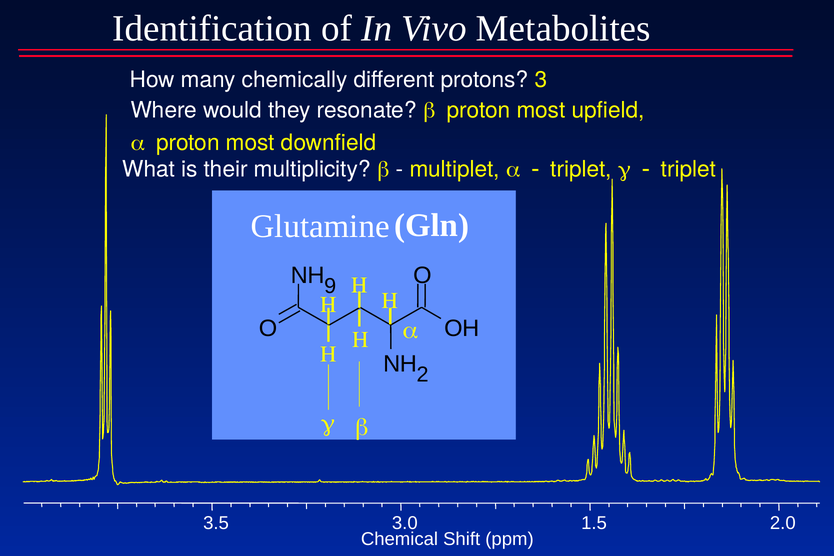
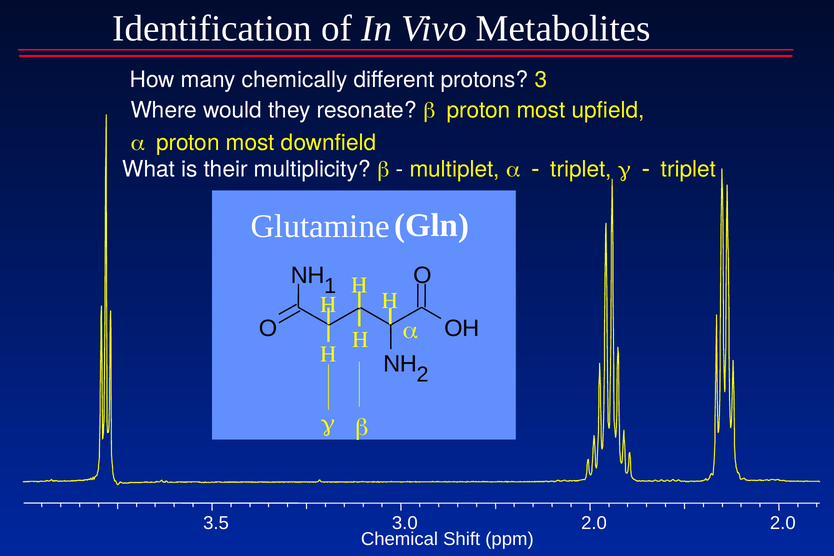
9: 9 -> 1
3.0 1.5: 1.5 -> 2.0
